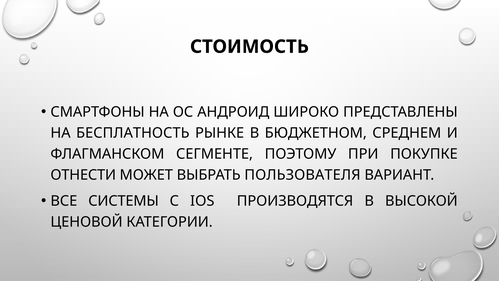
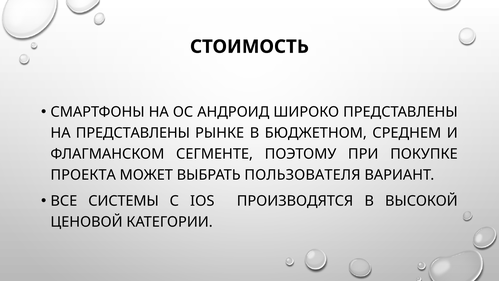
НА БЕСПЛАТНОСТЬ: БЕСПЛАТНОСТЬ -> ПРЕДСТАВЛЕНЫ
ОТНЕСТИ: ОТНЕСТИ -> ПРОЕКТА
